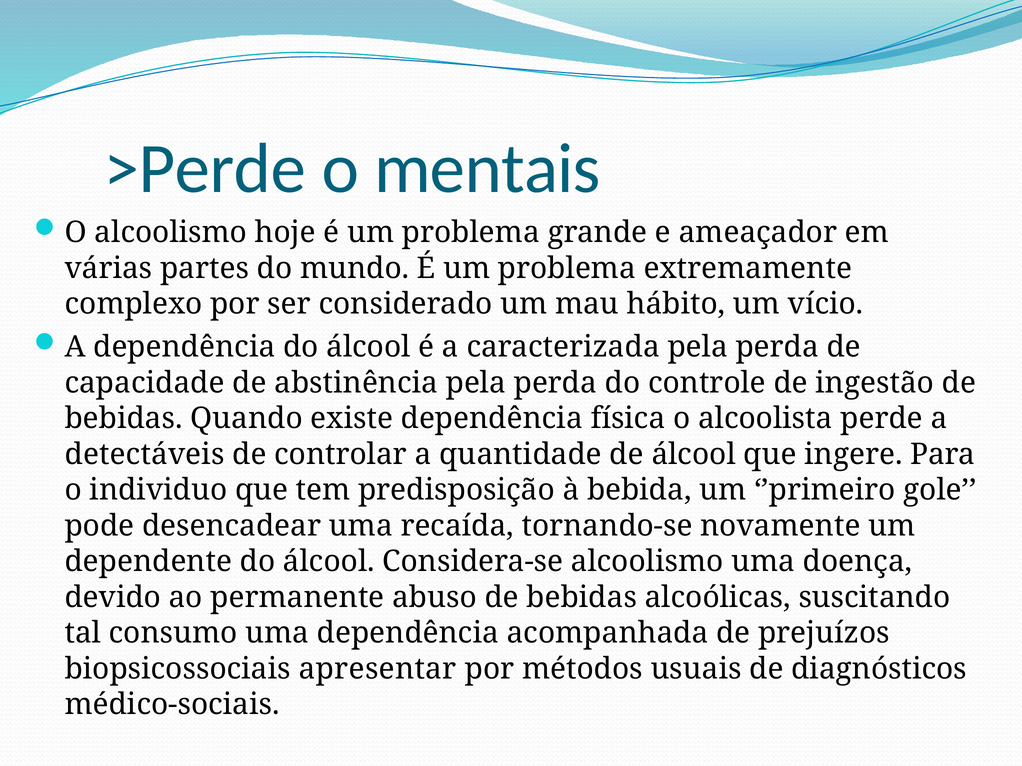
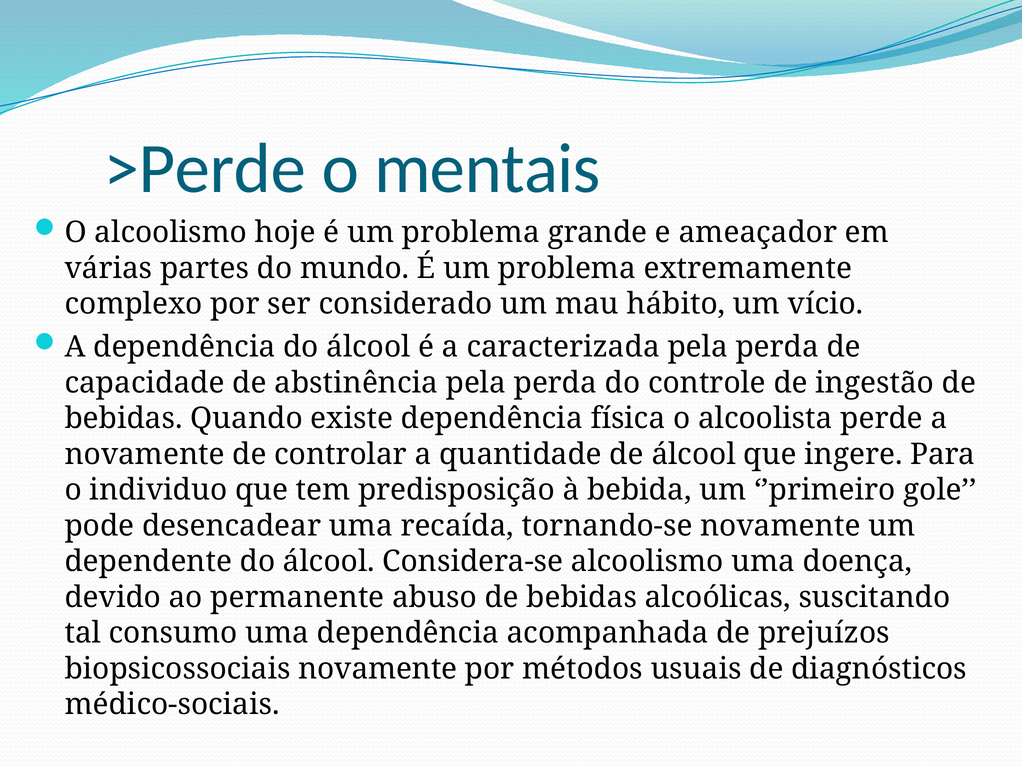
detectáveis at (145, 455): detectáveis -> novamente
biopsicossociais apresentar: apresentar -> novamente
